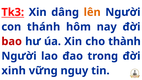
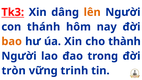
bao colour: red -> orange
xinh: xinh -> tròn
nguy: nguy -> trinh
